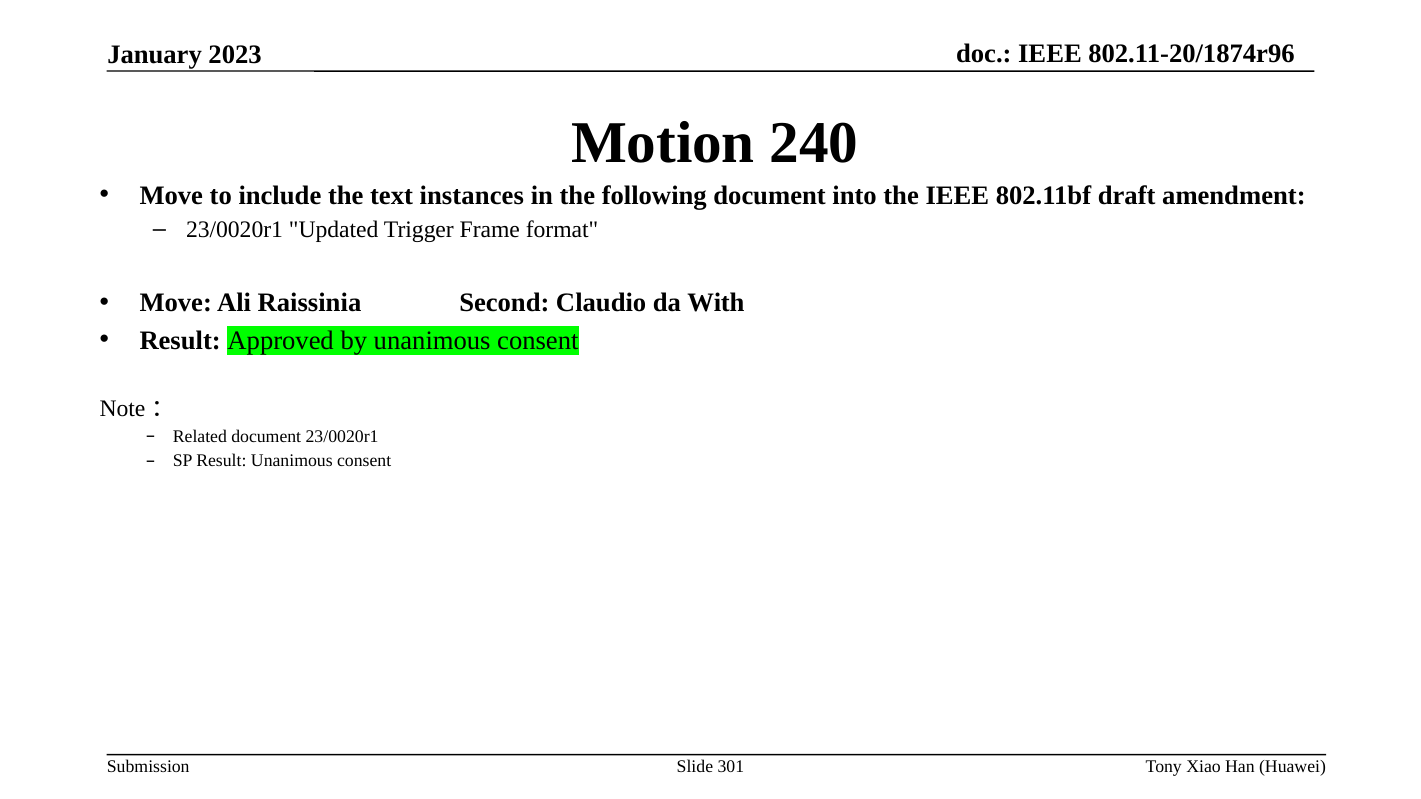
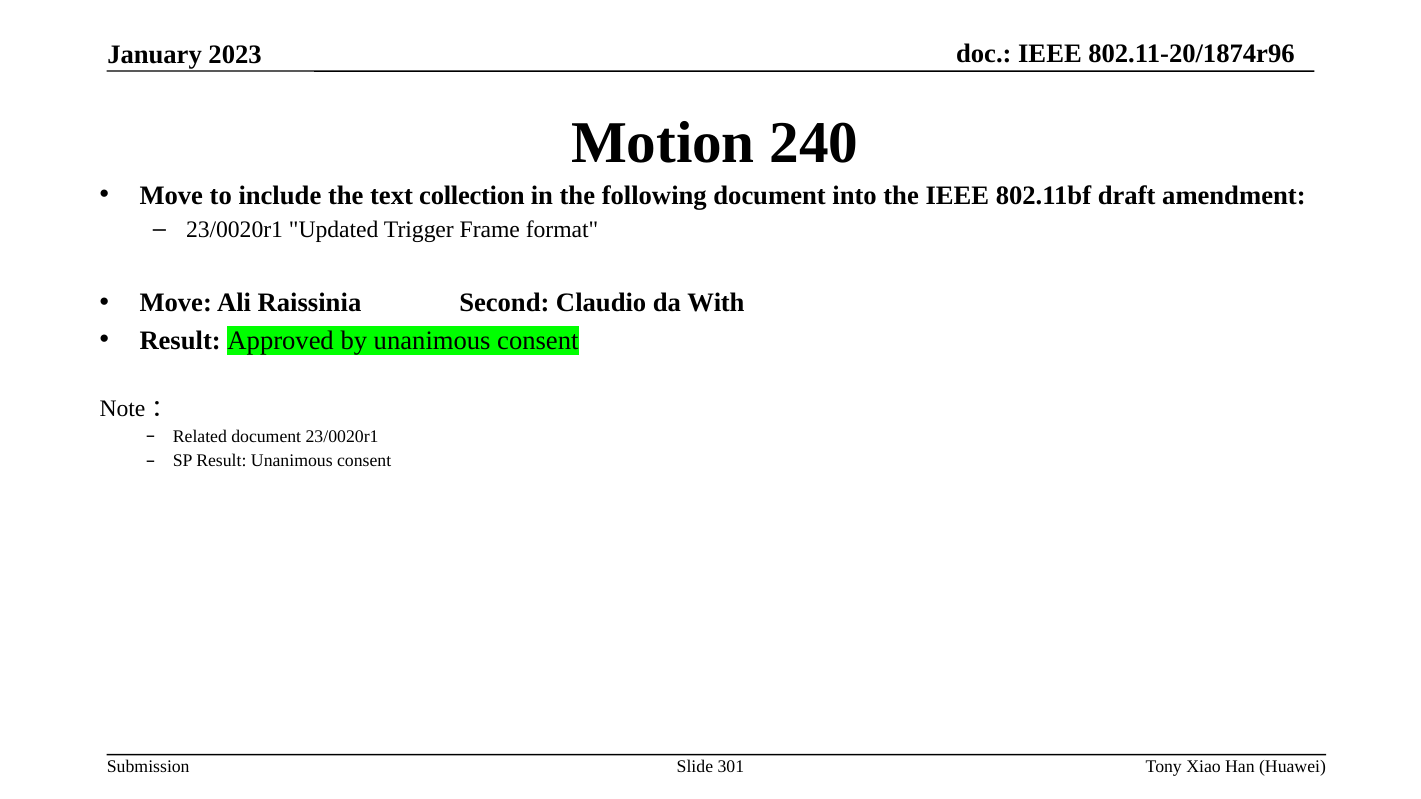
instances: instances -> collection
